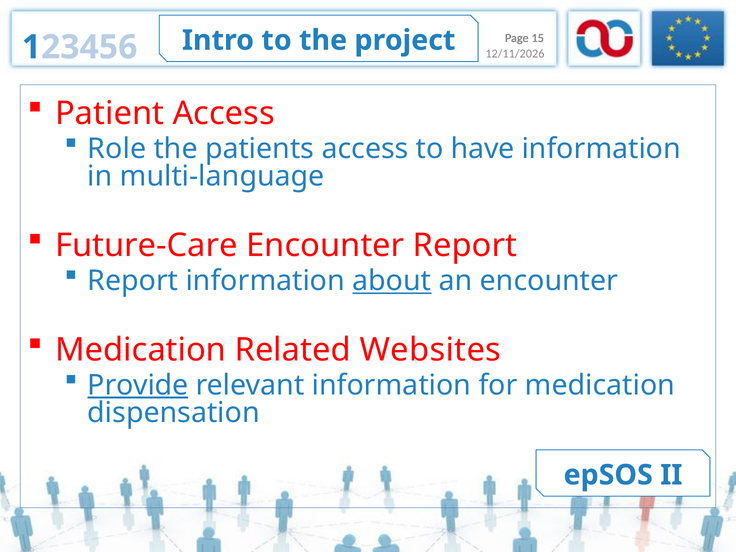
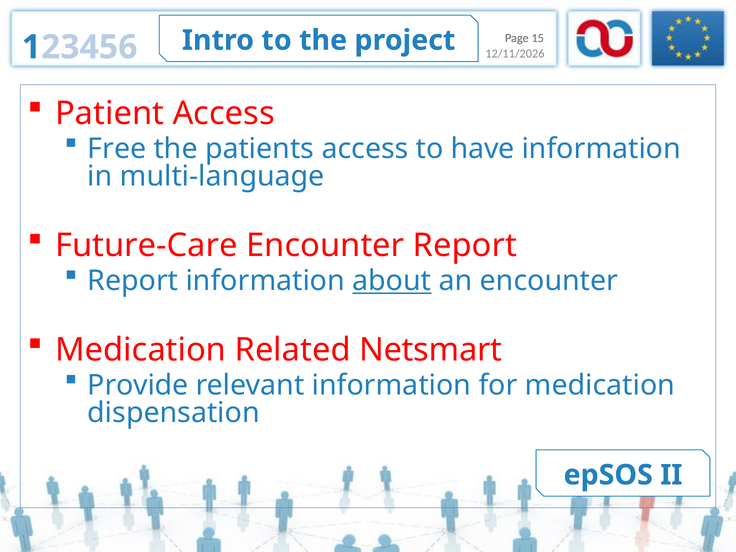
Role: Role -> Free
Websites: Websites -> Netsmart
Provide underline: present -> none
